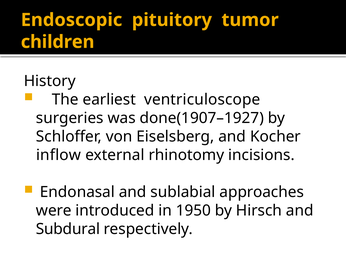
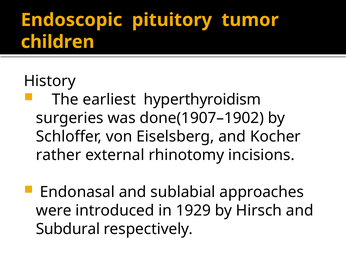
ventriculoscope: ventriculoscope -> hyperthyroidism
done(1907–1927: done(1907–1927 -> done(1907–1902
inflow: inflow -> rather
1950: 1950 -> 1929
